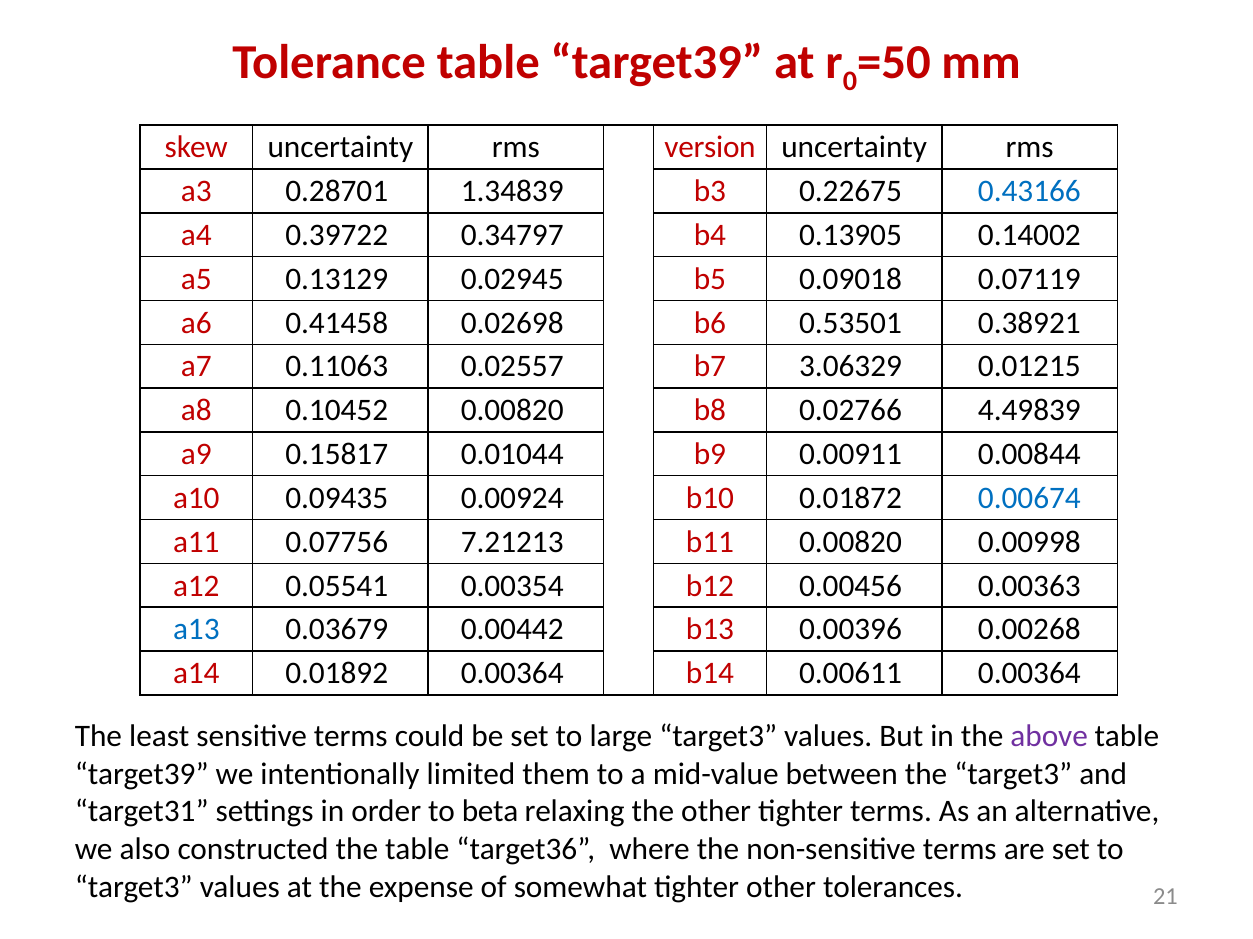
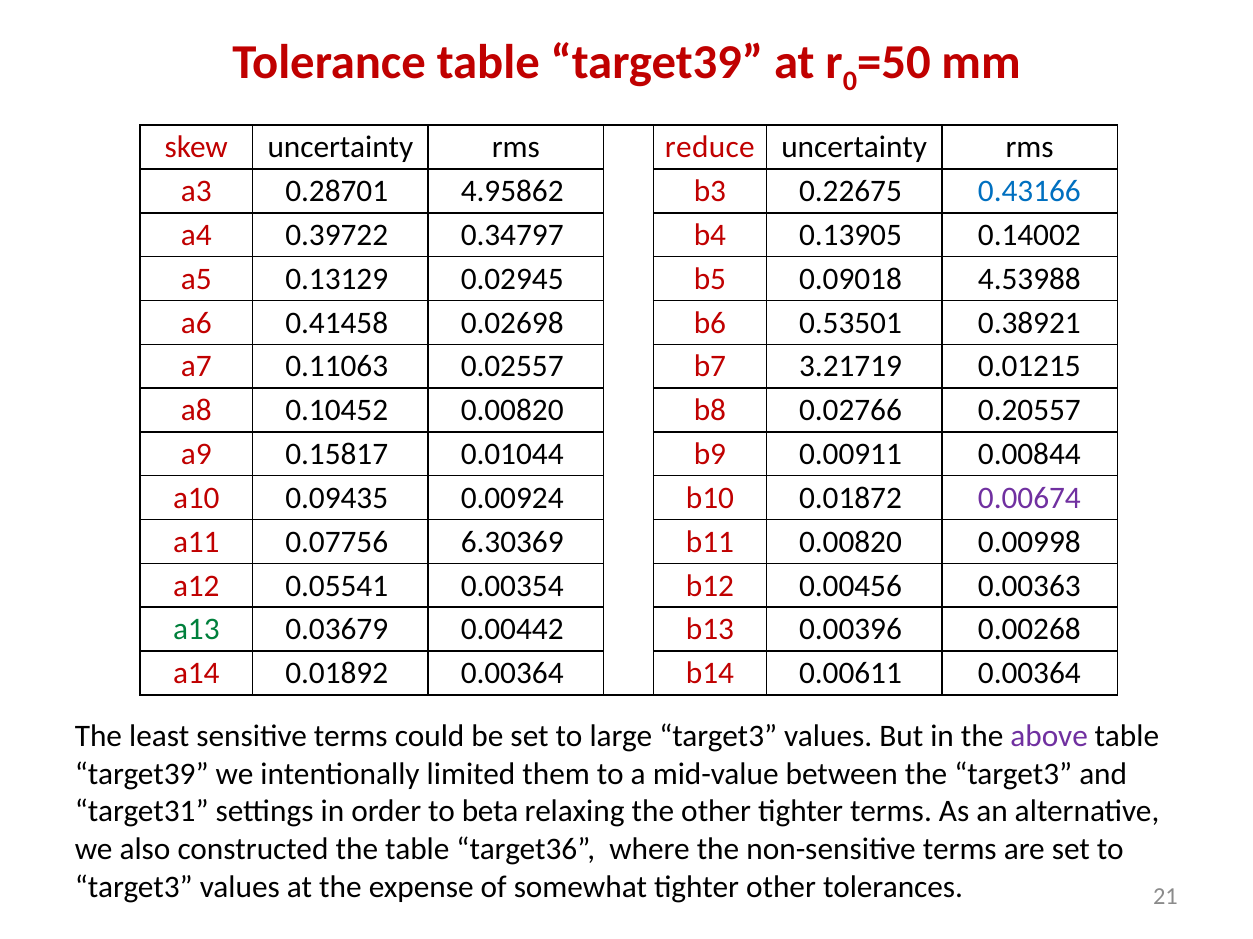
version: version -> reduce
1.34839: 1.34839 -> 4.95862
0.07119: 0.07119 -> 4.53988
3.06329: 3.06329 -> 3.21719
4.49839: 4.49839 -> 0.20557
0.00674 colour: blue -> purple
7.21213: 7.21213 -> 6.30369
a13 colour: blue -> green
